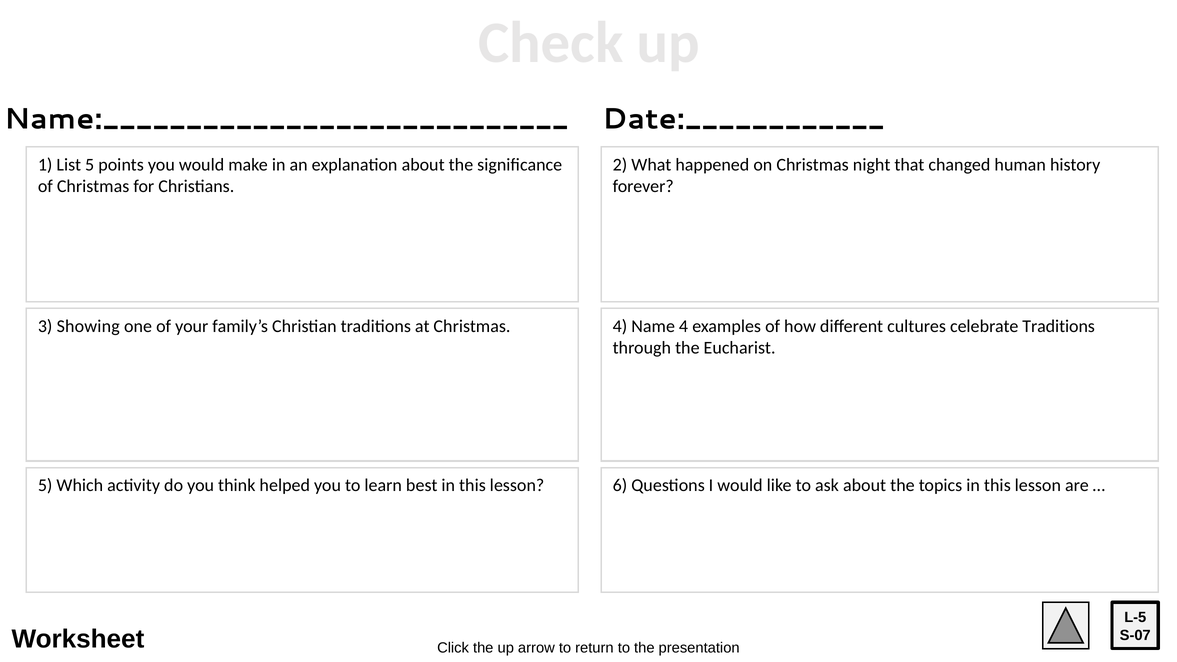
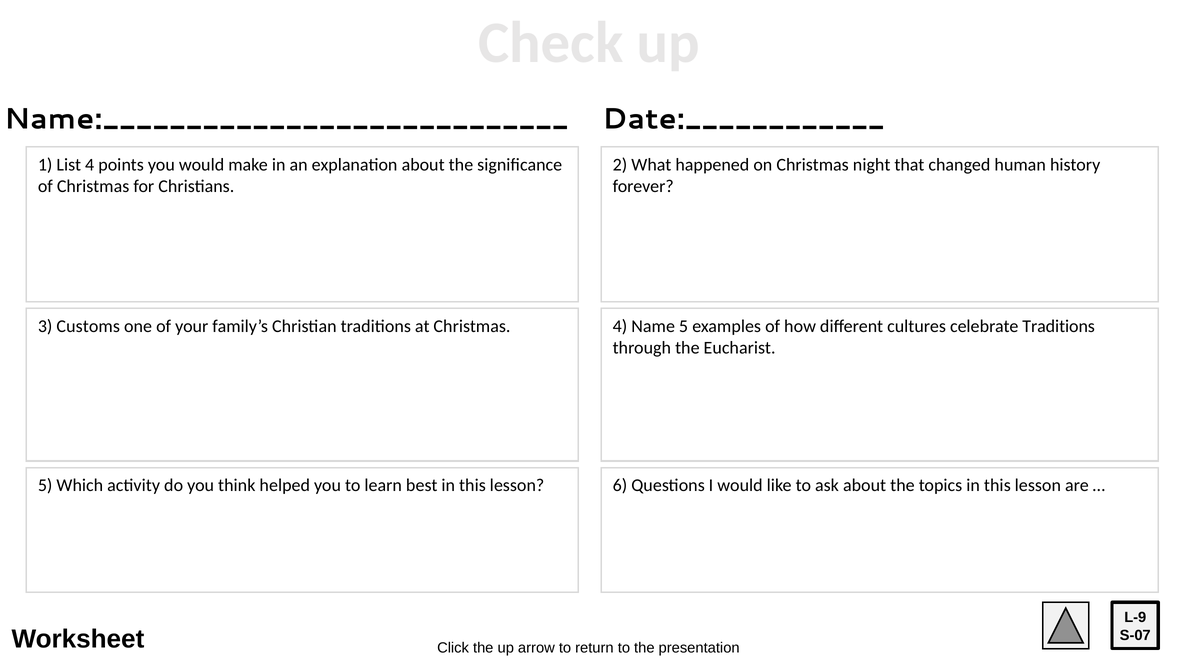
List 5: 5 -> 4
Showing: Showing -> Customs
Name 4: 4 -> 5
L-5: L-5 -> L-9
